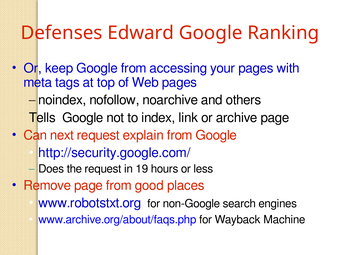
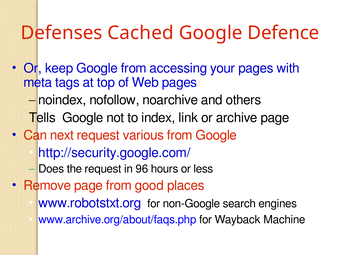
Edward: Edward -> Cached
Ranking: Ranking -> Defence
explain: explain -> various
19: 19 -> 96
